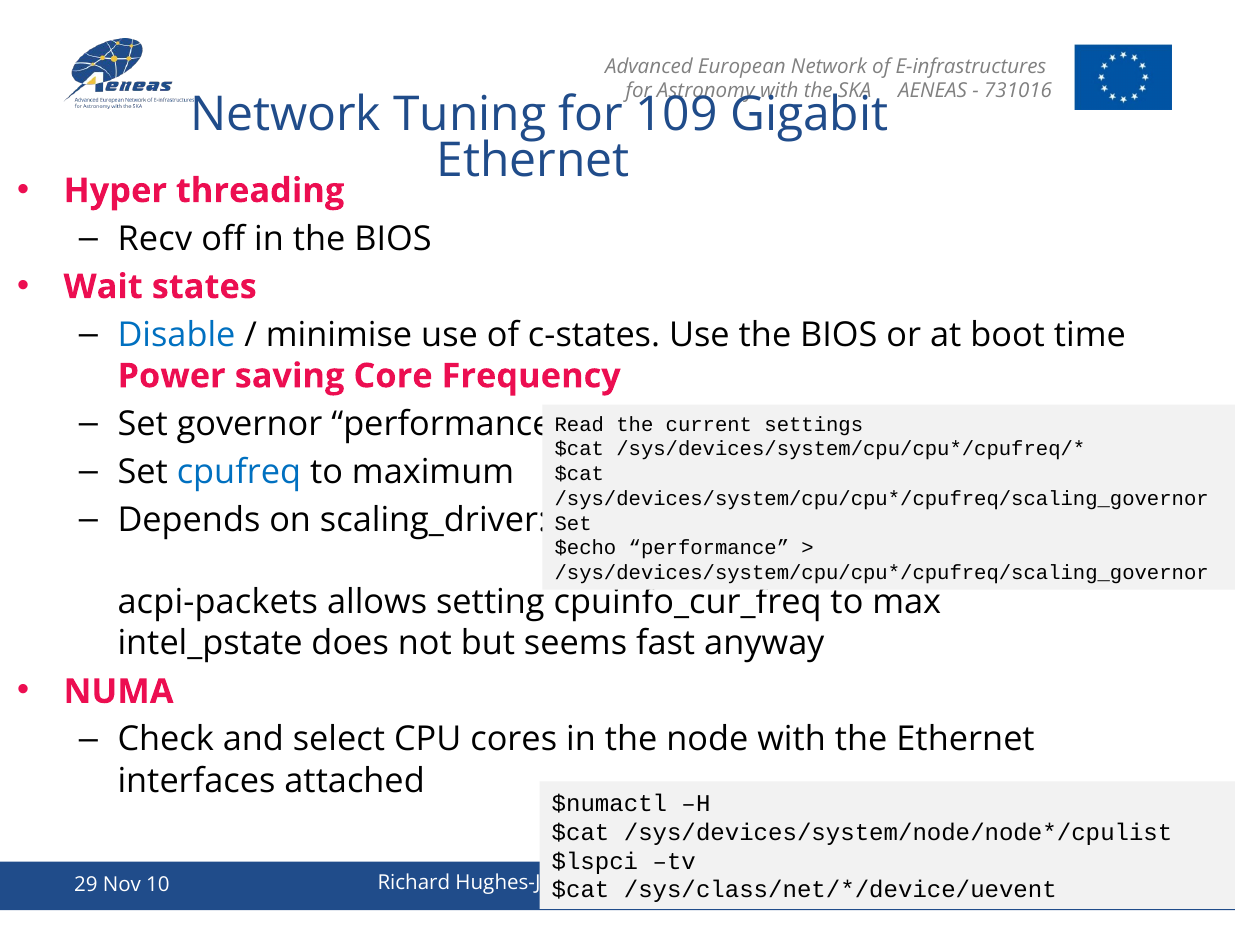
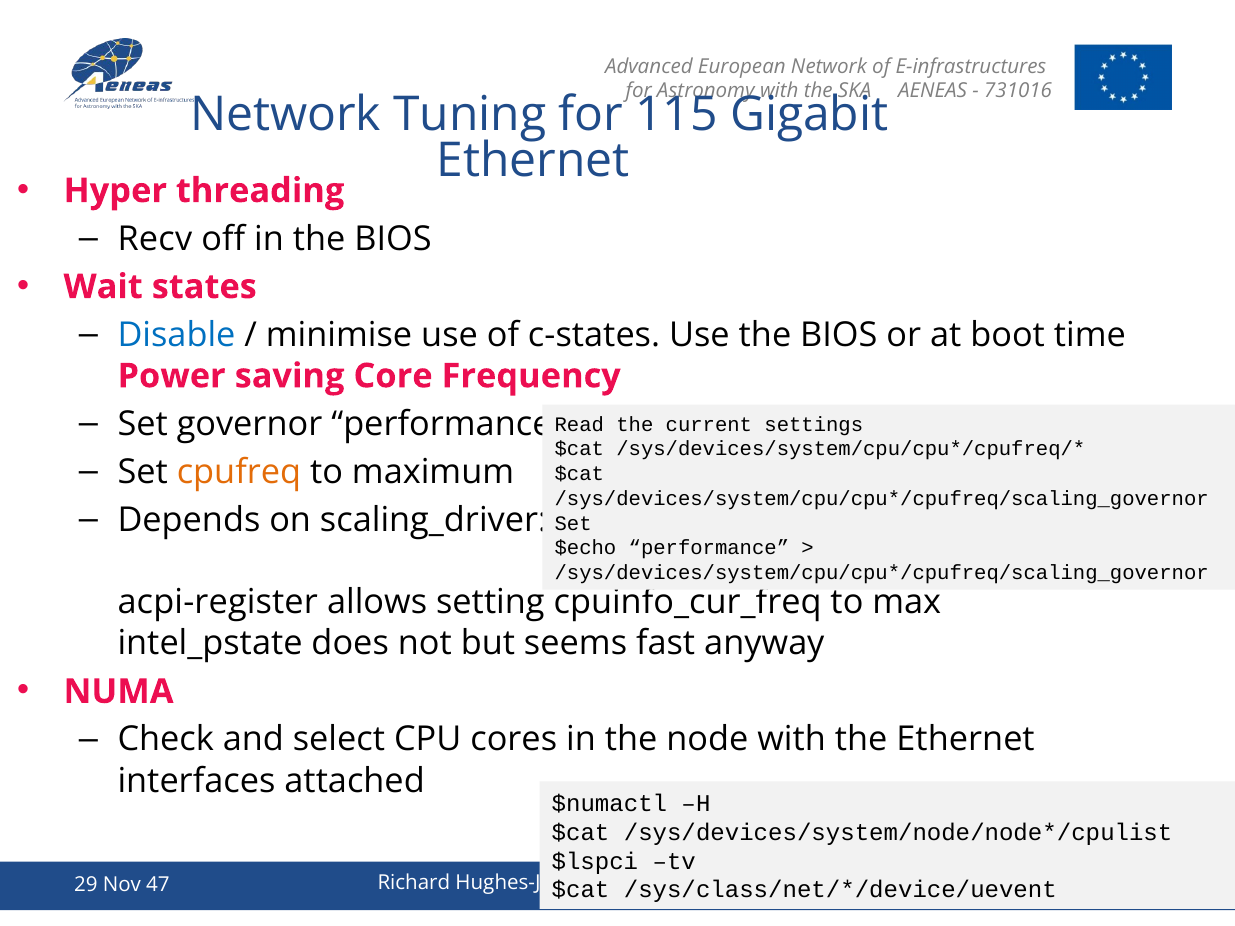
109: 109 -> 115
cpufreq colour: blue -> orange
acpi-packets: acpi-packets -> acpi-register
10: 10 -> 47
